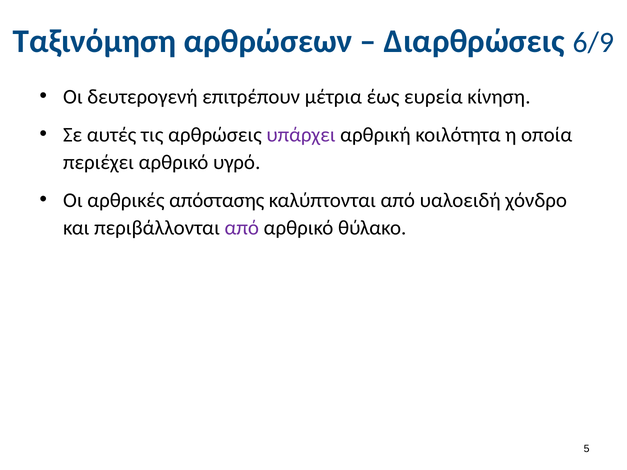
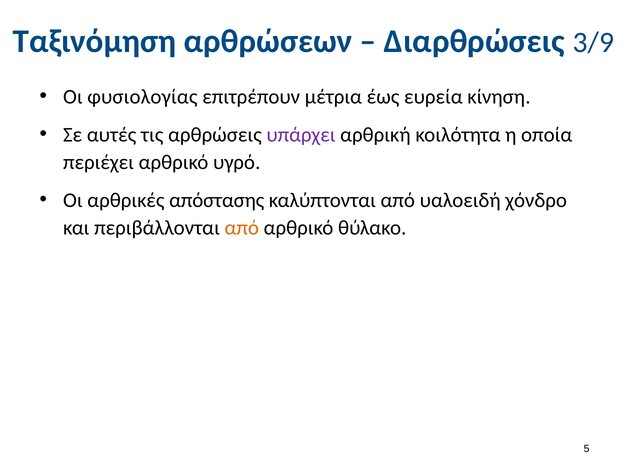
6/9: 6/9 -> 3/9
δευτερογενή: δευτερογενή -> φυσιολογίας
από at (242, 228) colour: purple -> orange
